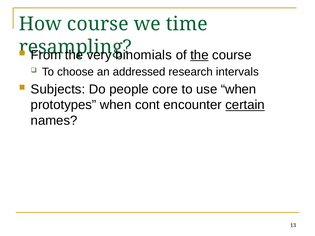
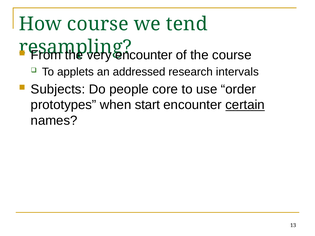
time: time -> tend
binomials at (144, 55): binomials -> encounter
the at (199, 55) underline: present -> none
choose: choose -> applets
use when: when -> order
cont: cont -> start
